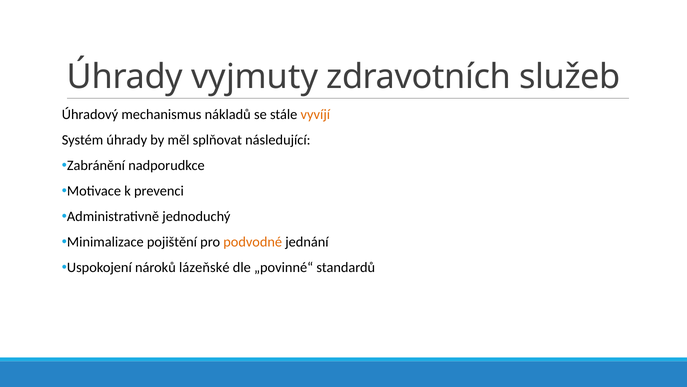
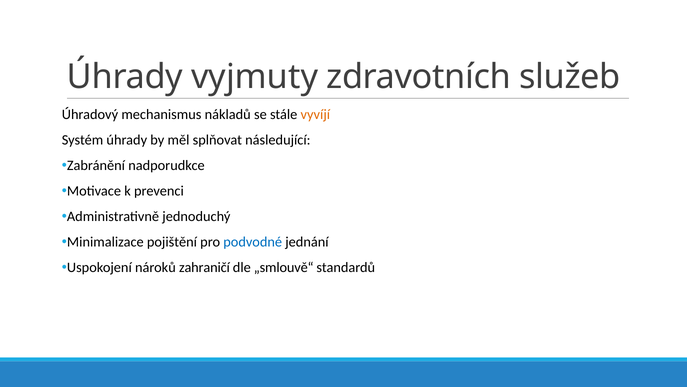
podvodné colour: orange -> blue
lázeňské: lázeňské -> zahraničí
„povinné“: „povinné“ -> „smlouvě“
